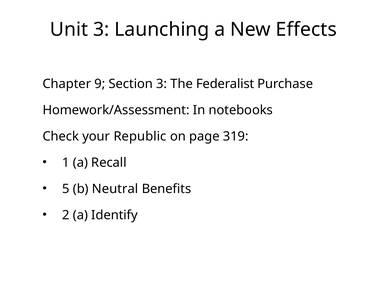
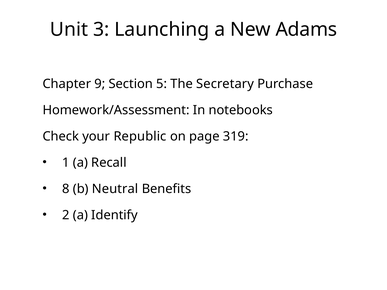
Effects: Effects -> Adams
Section 3: 3 -> 5
Federalist: Federalist -> Secretary
5: 5 -> 8
